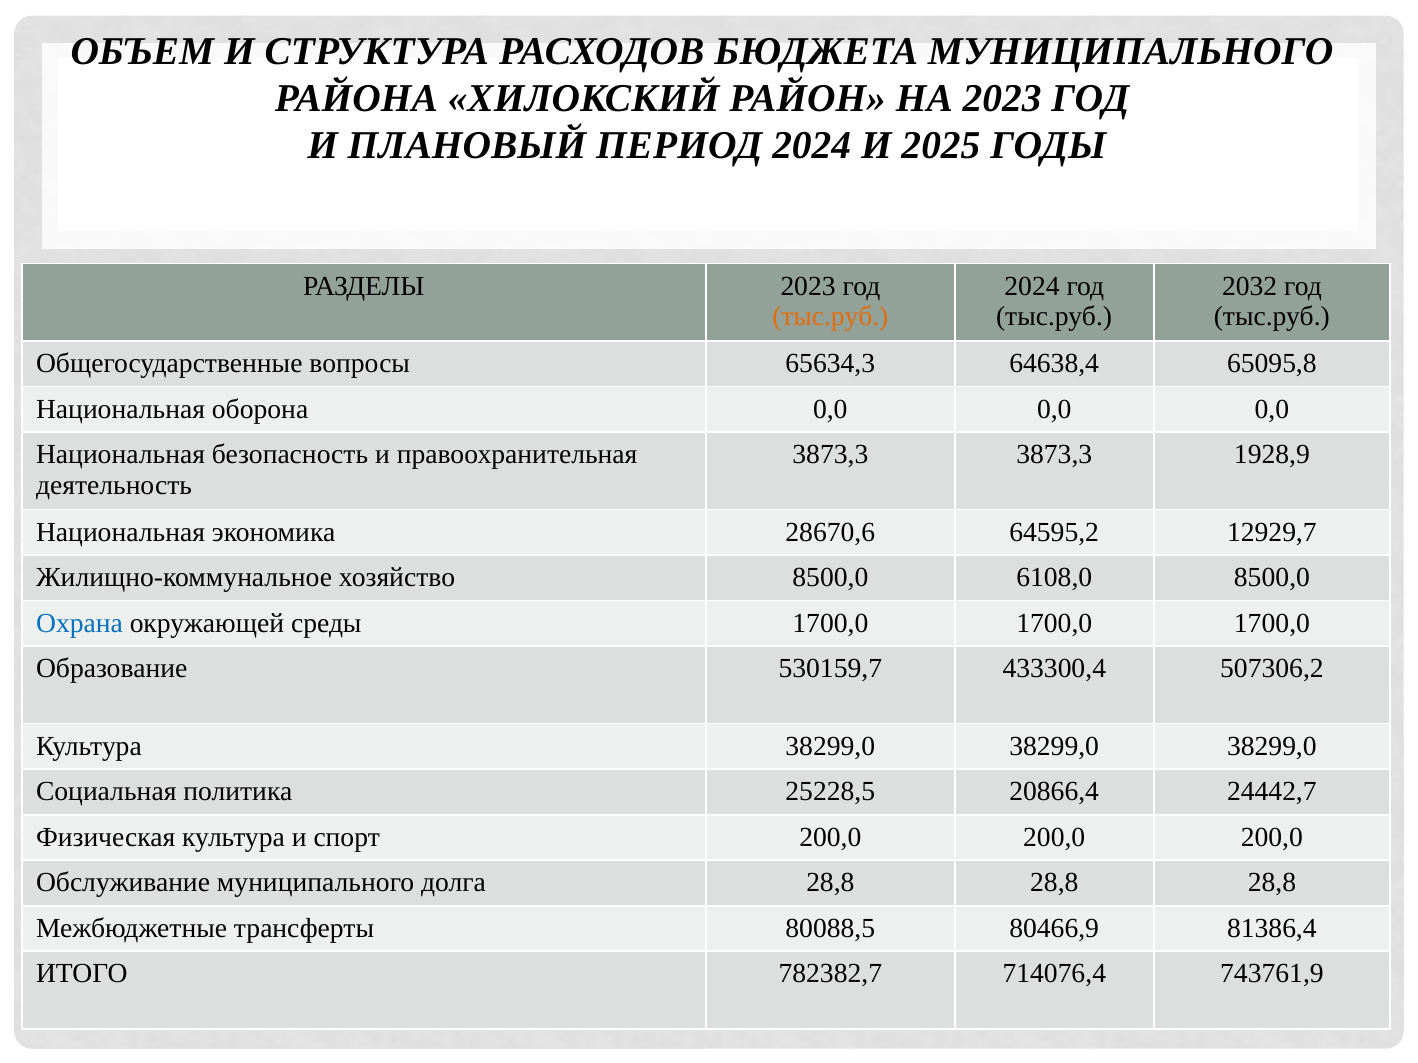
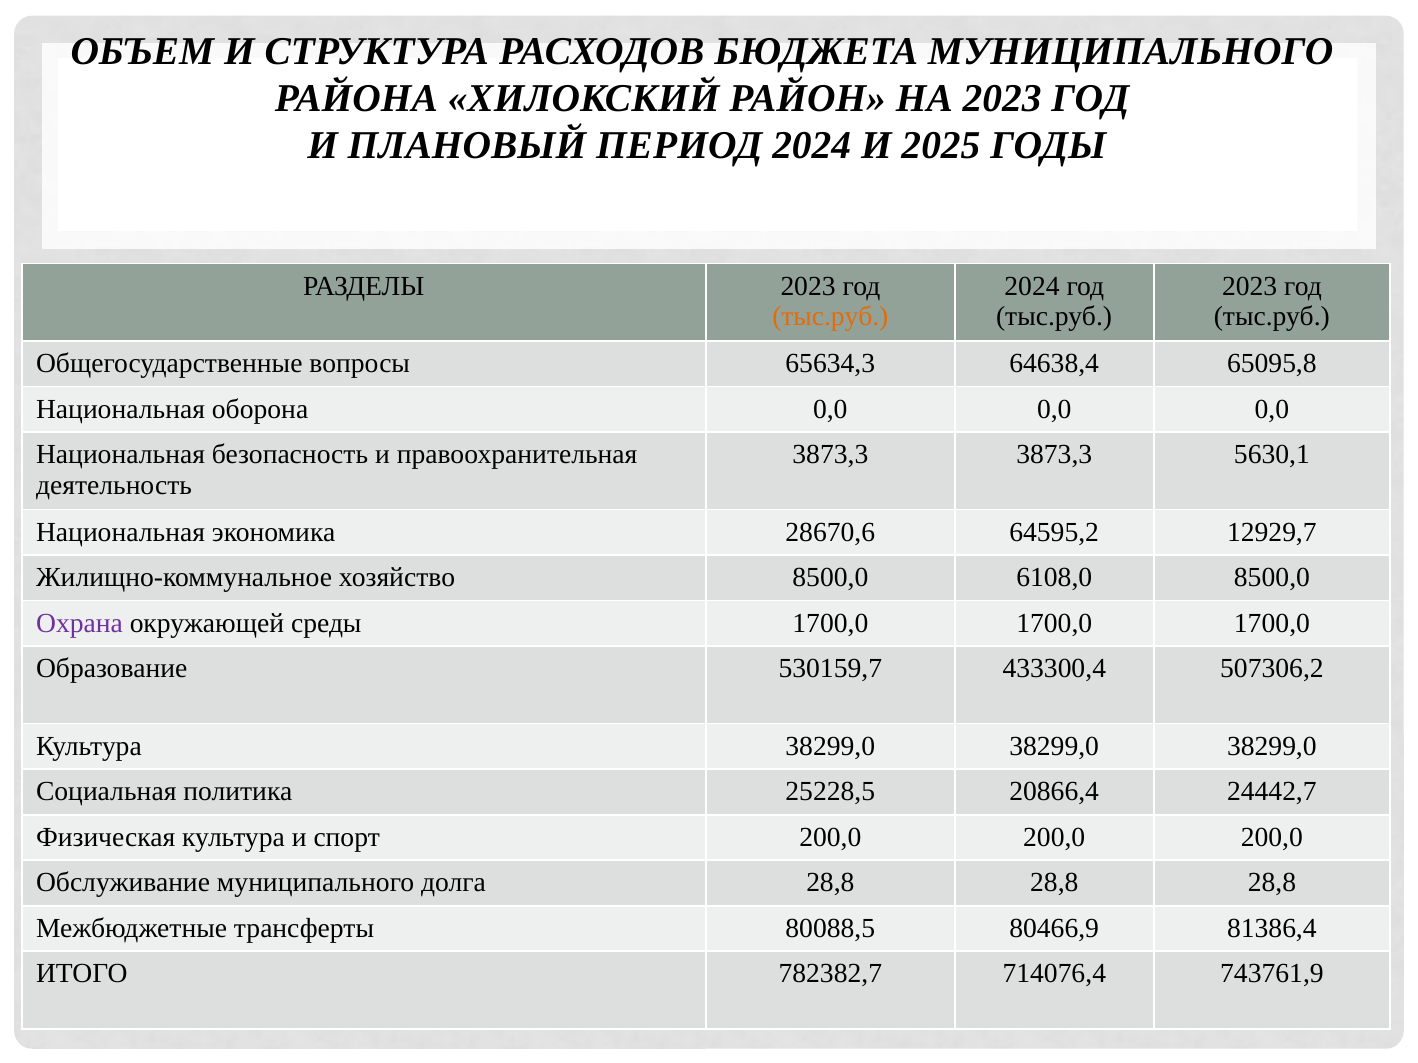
2032 at (1250, 286): 2032 -> 2023
1928,9: 1928,9 -> 5630,1
Охрана colour: blue -> purple
